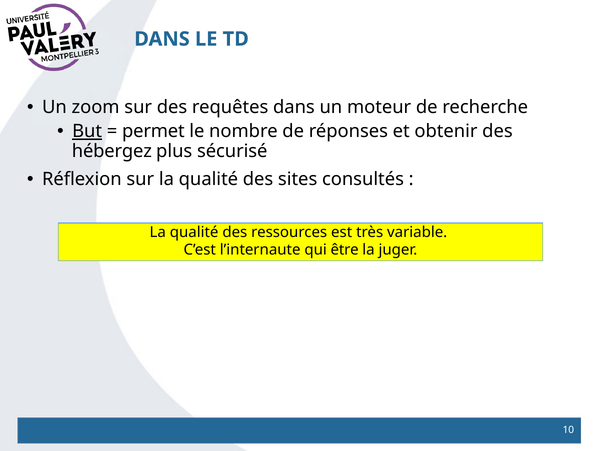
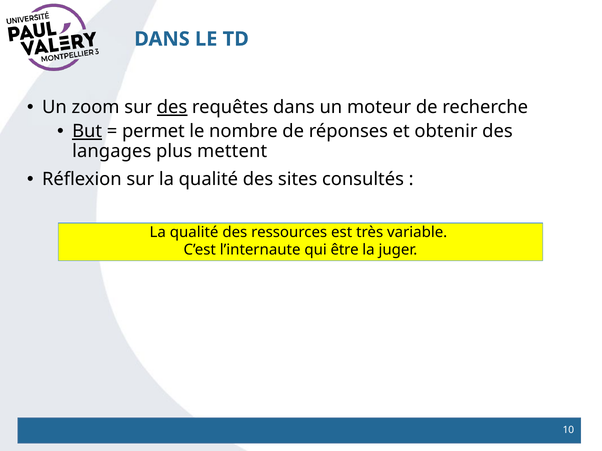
des at (172, 107) underline: none -> present
hébergez: hébergez -> langages
sécurisé: sécurisé -> mettent
